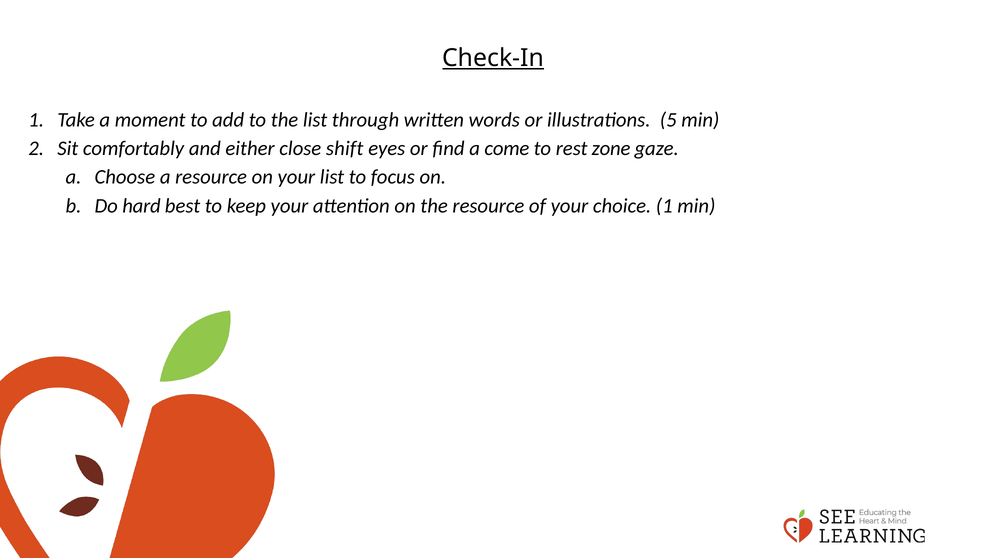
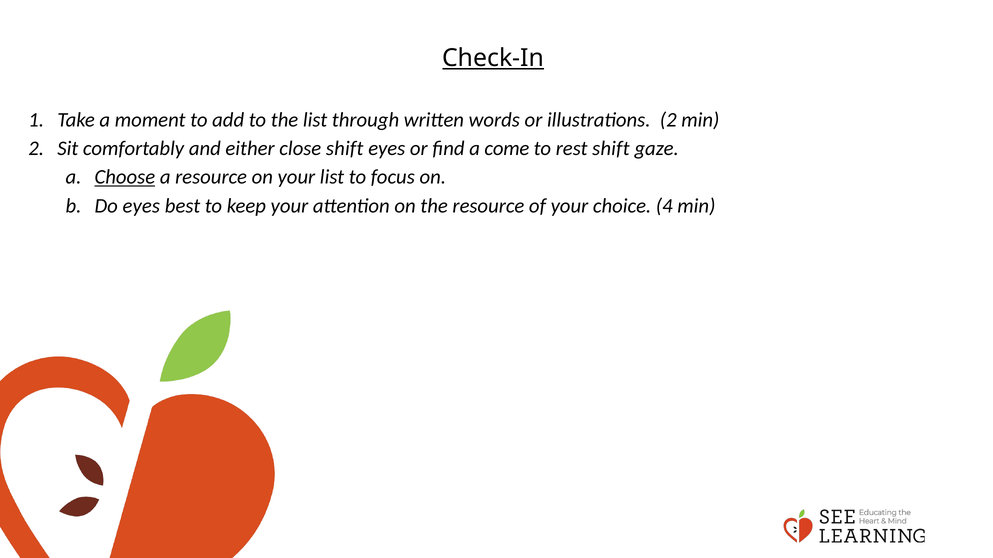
illustrations 5: 5 -> 2
rest zone: zone -> shift
Choose underline: none -> present
Do hard: hard -> eyes
choice 1: 1 -> 4
